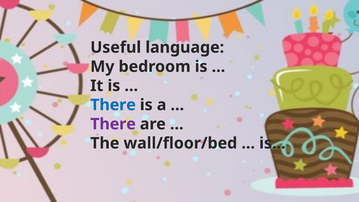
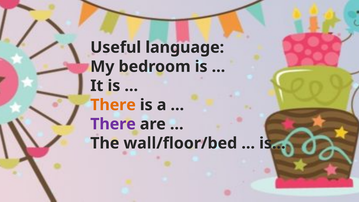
There at (113, 105) colour: blue -> orange
